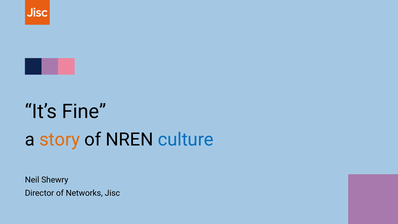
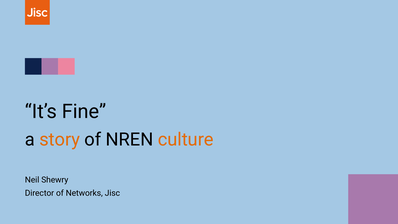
culture colour: blue -> orange
